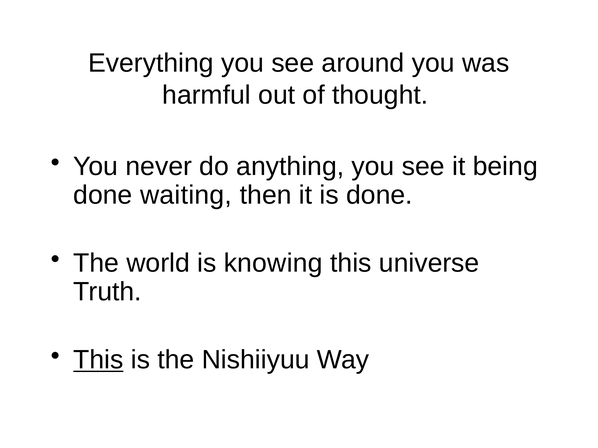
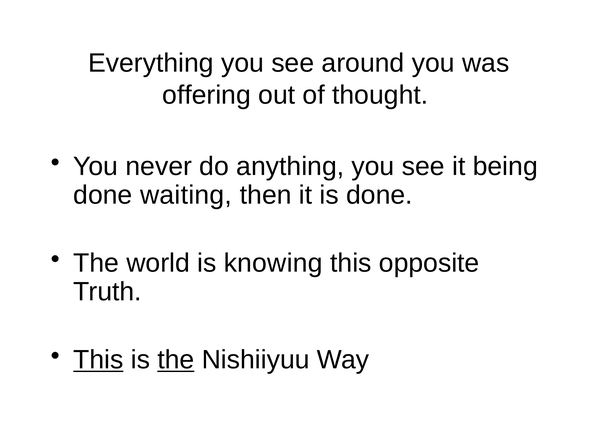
harmful: harmful -> offering
universe: universe -> opposite
the at (176, 360) underline: none -> present
